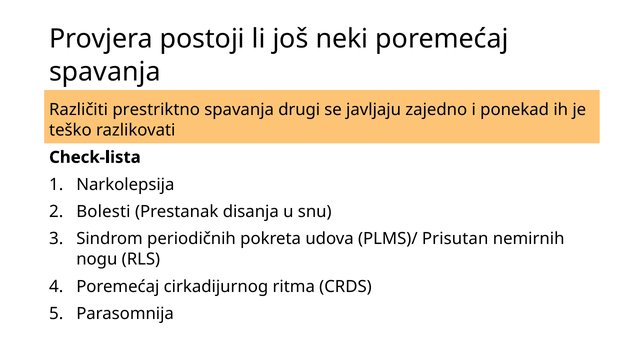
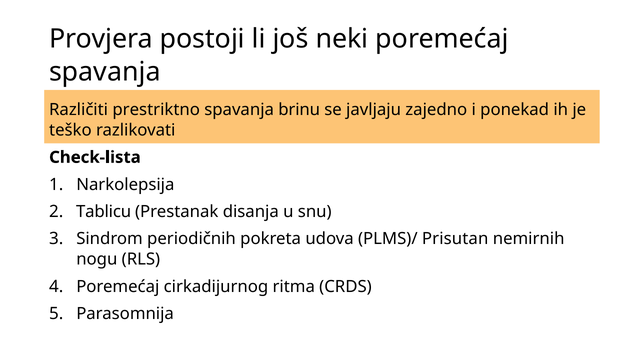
drugi: drugi -> brinu
Bolesti: Bolesti -> Tablicu
